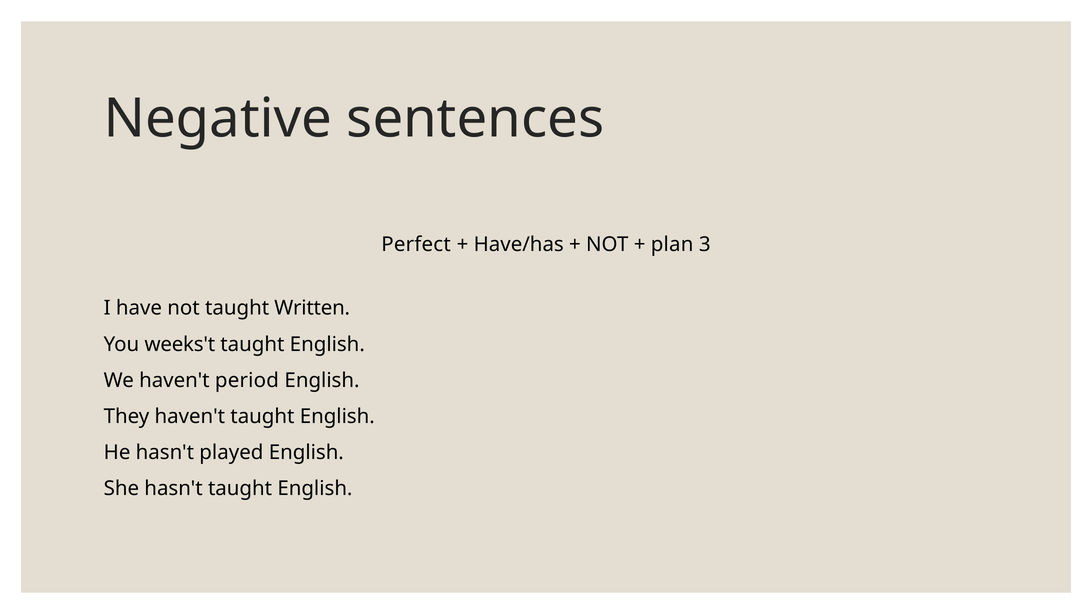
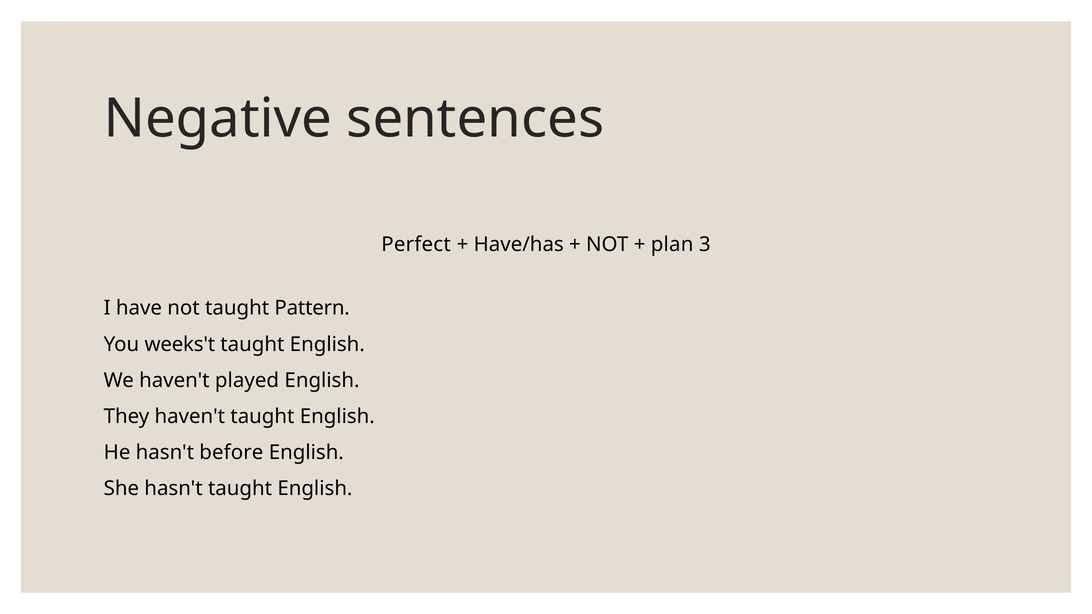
Written: Written -> Pattern
period: period -> played
played: played -> before
